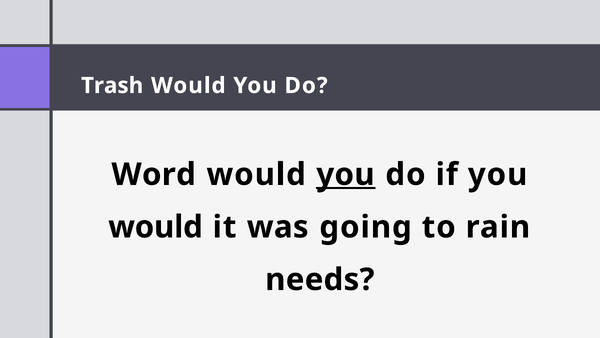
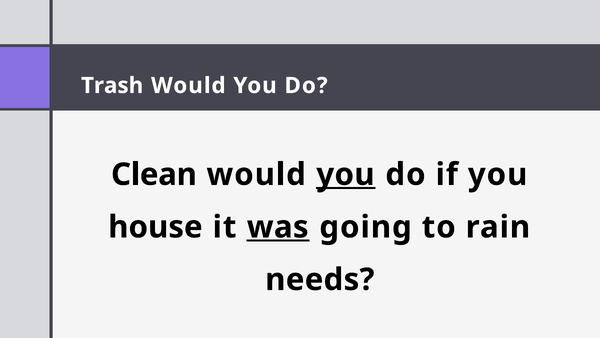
Word: Word -> Clean
would at (156, 227): would -> house
was underline: none -> present
